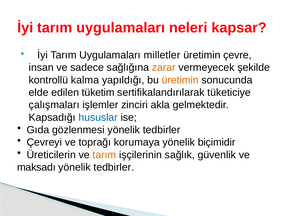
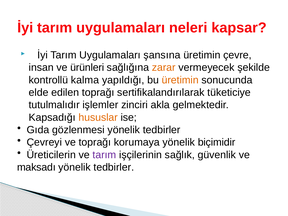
milletler: milletler -> şansına
sadece: sadece -> ürünleri
edilen tüketim: tüketim -> toprağı
çalışmaları: çalışmaları -> tutulmalıdır
hususlar colour: blue -> orange
tarım at (104, 155) colour: orange -> purple
